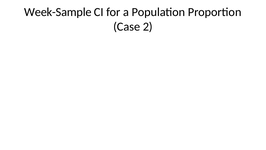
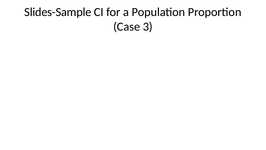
Week-Sample: Week-Sample -> Slides-Sample
2: 2 -> 3
